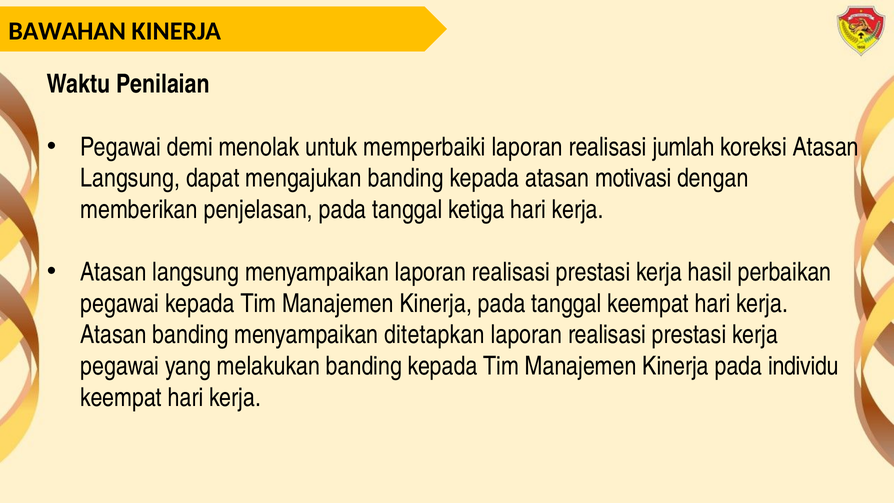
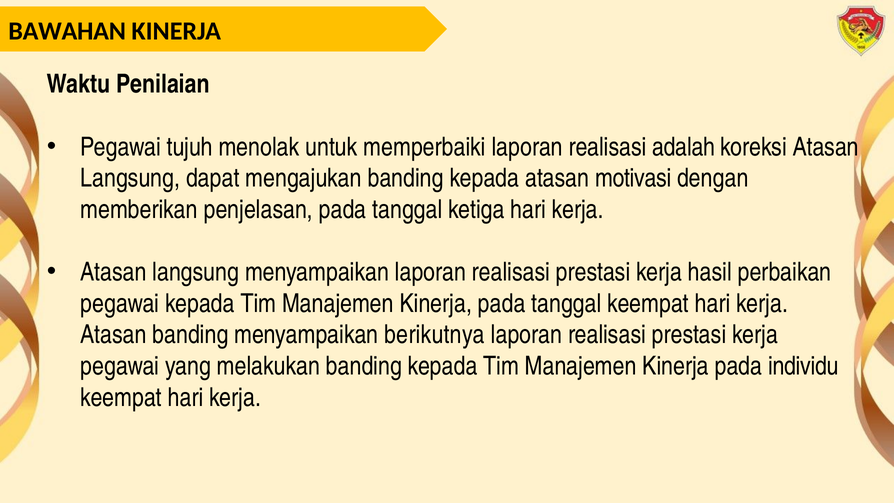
demi: demi -> tujuh
jumlah: jumlah -> adalah
ditetapkan: ditetapkan -> berikutnya
